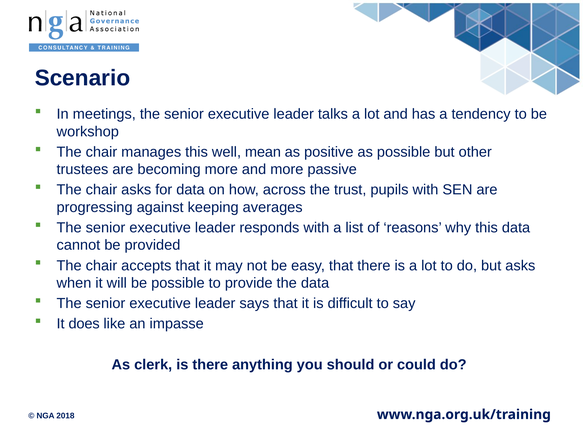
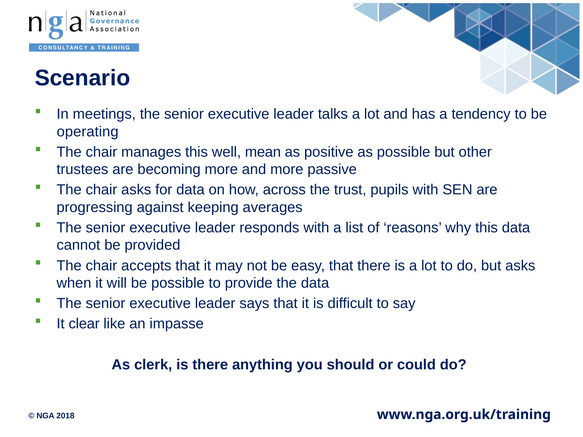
workshop: workshop -> operating
does: does -> clear
